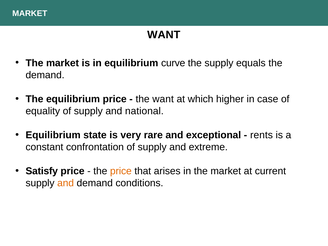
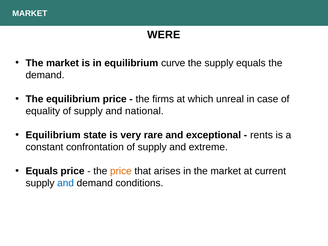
WANT at (164, 35): WANT -> WERE
the want: want -> firms
higher: higher -> unreal
Satisfy at (42, 171): Satisfy -> Equals
and at (66, 183) colour: orange -> blue
